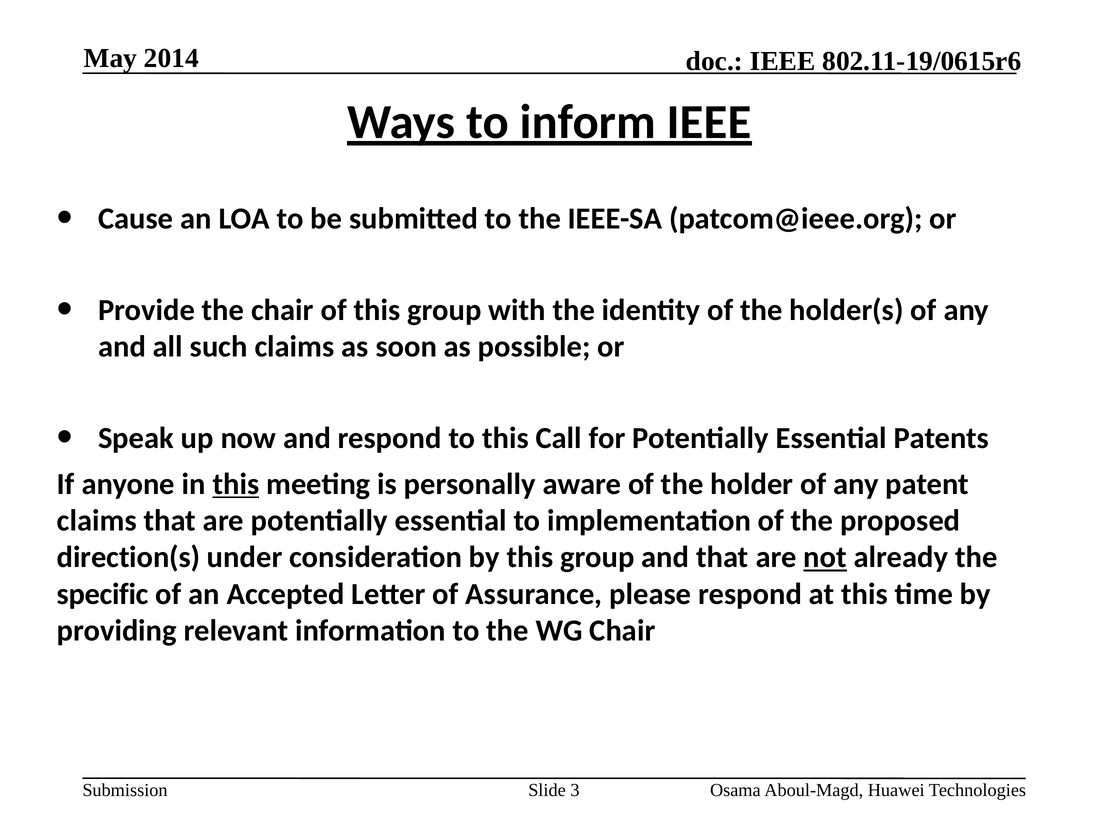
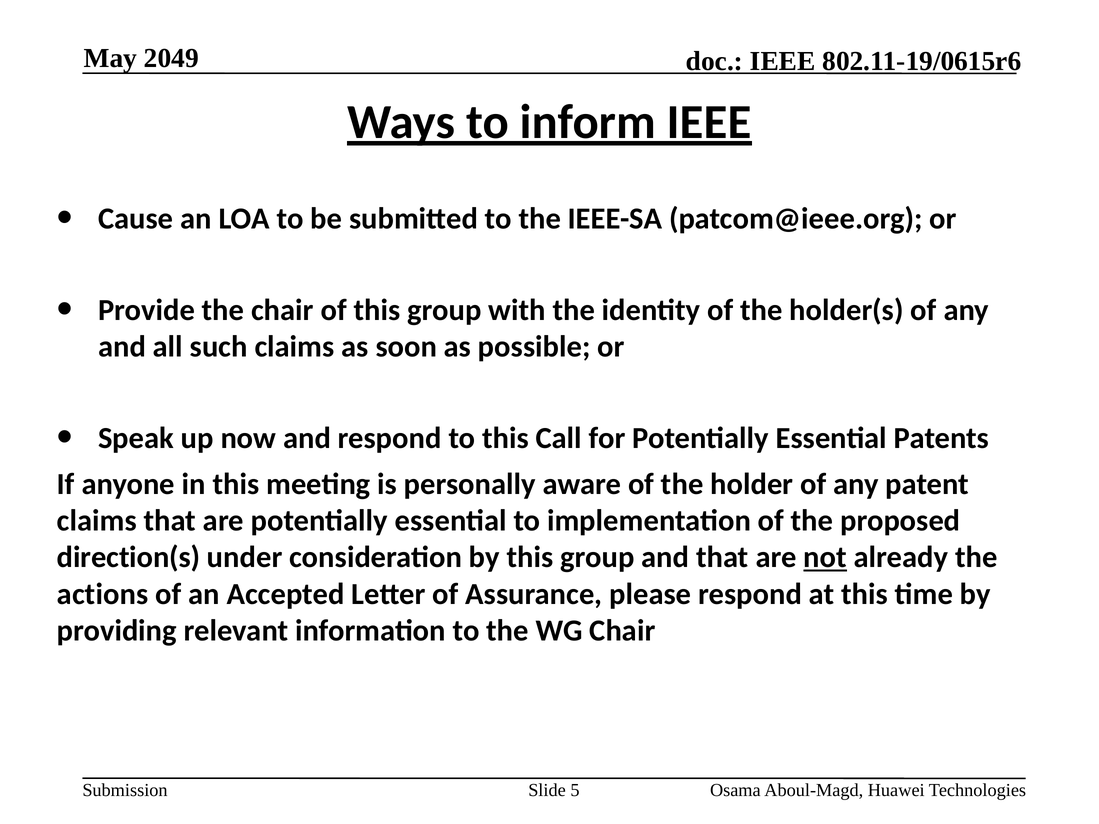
2014: 2014 -> 2049
this at (236, 484) underline: present -> none
specific: specific -> actions
3: 3 -> 5
